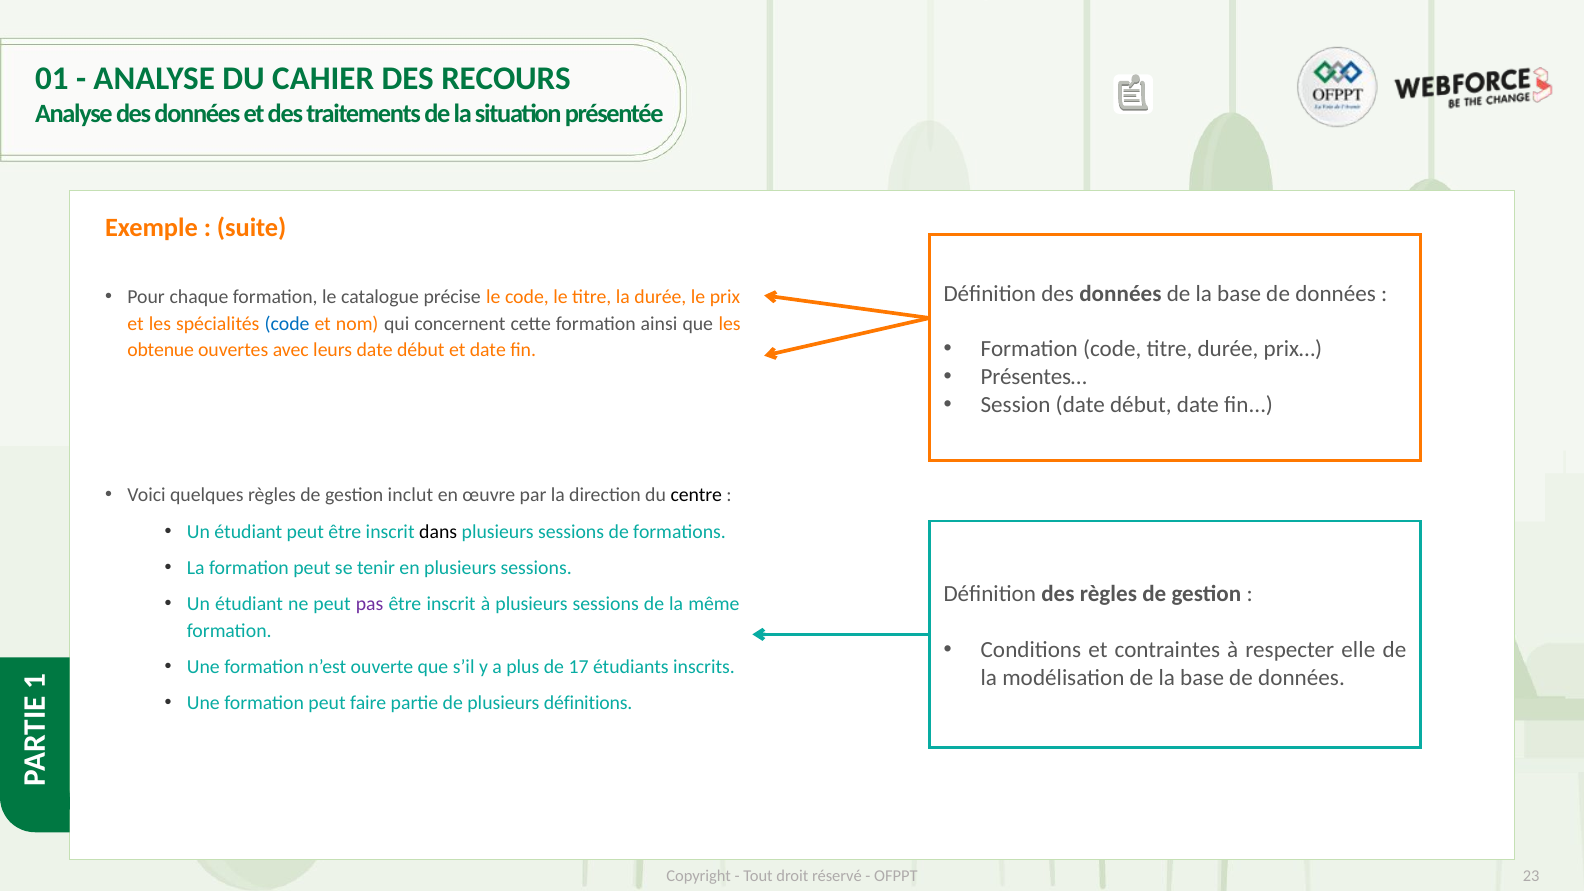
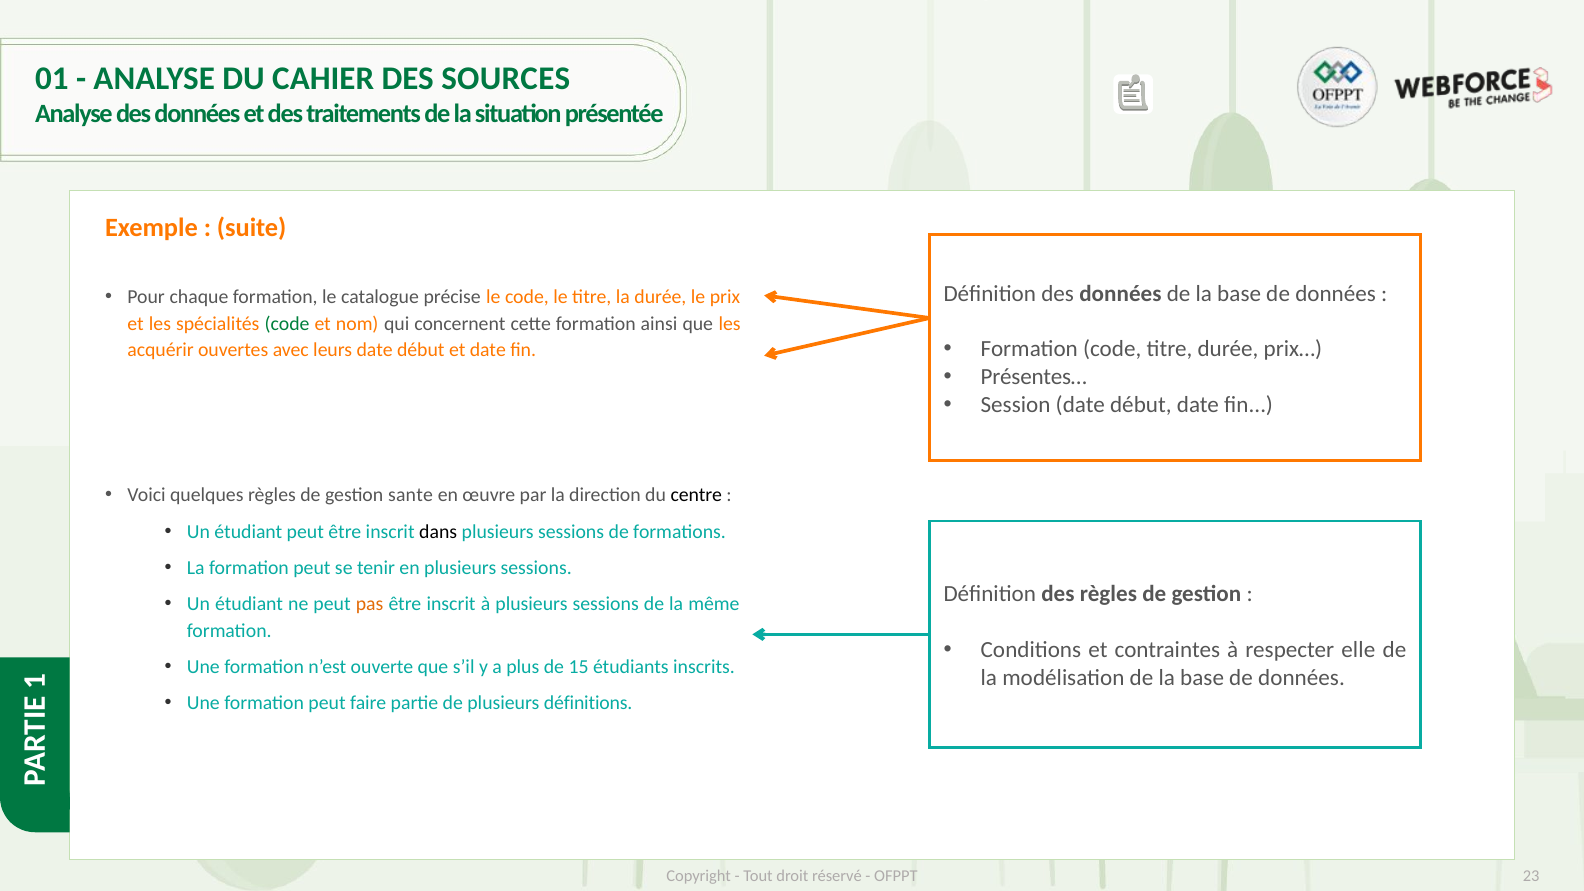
RECOURS: RECOURS -> SOURCES
code at (287, 324) colour: blue -> green
obtenue: obtenue -> acquérir
inclut: inclut -> sante
pas colour: purple -> orange
17: 17 -> 15
